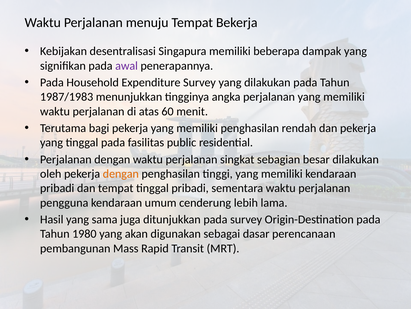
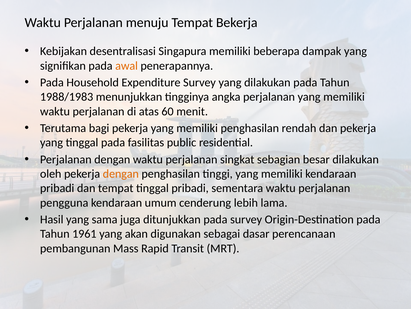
awal colour: purple -> orange
1987/1983: 1987/1983 -> 1988/1983
1980: 1980 -> 1961
